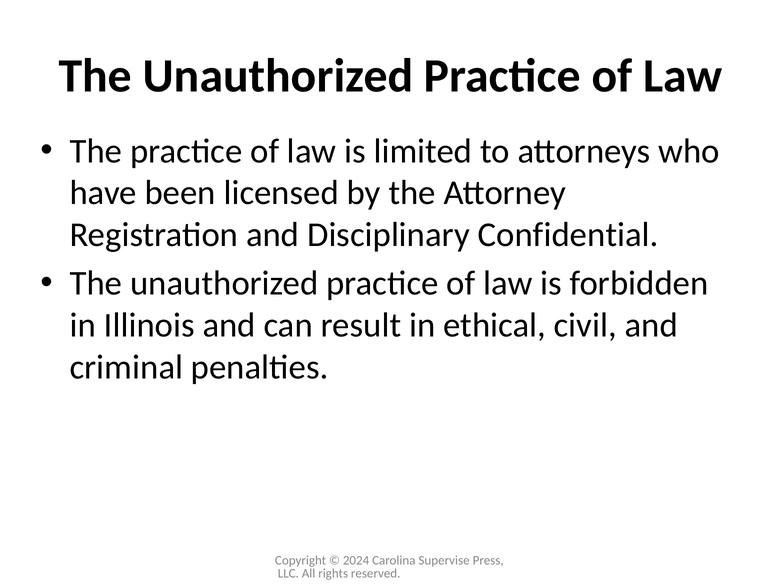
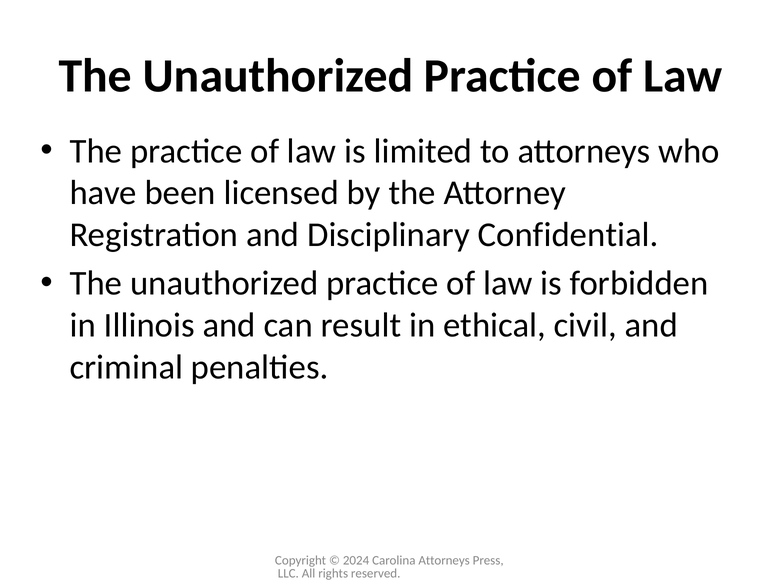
Carolina Supervise: Supervise -> Attorneys
